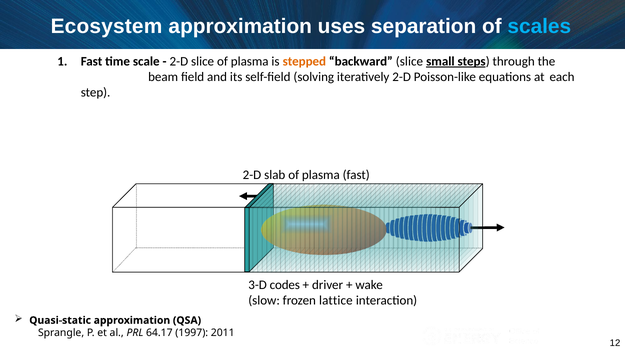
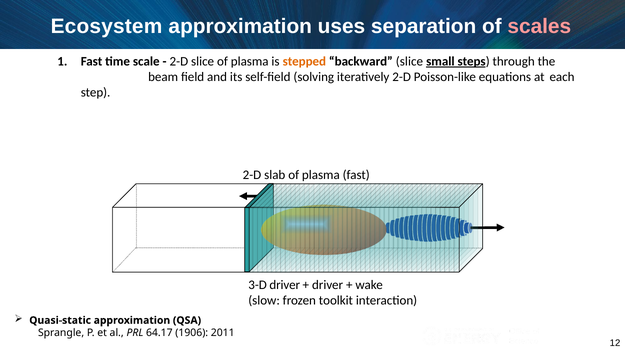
scales colour: light blue -> pink
3-D codes: codes -> driver
lattice: lattice -> toolkit
1997: 1997 -> 1906
